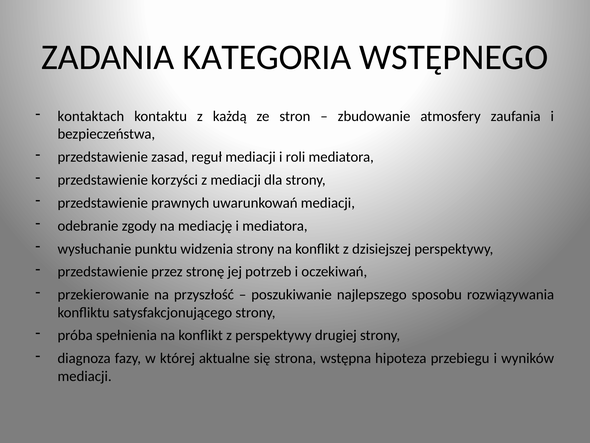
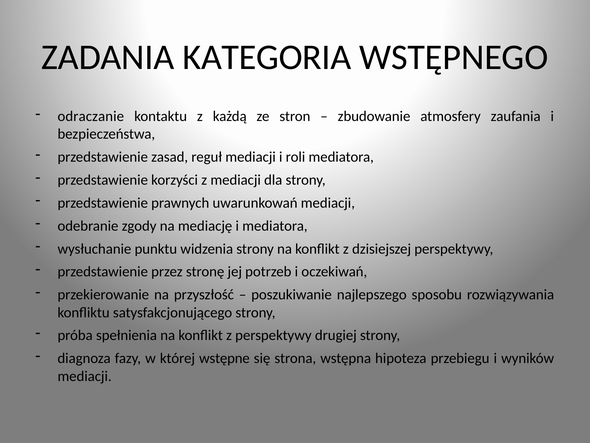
kontaktach: kontaktach -> odraczanie
aktualne: aktualne -> wstępne
